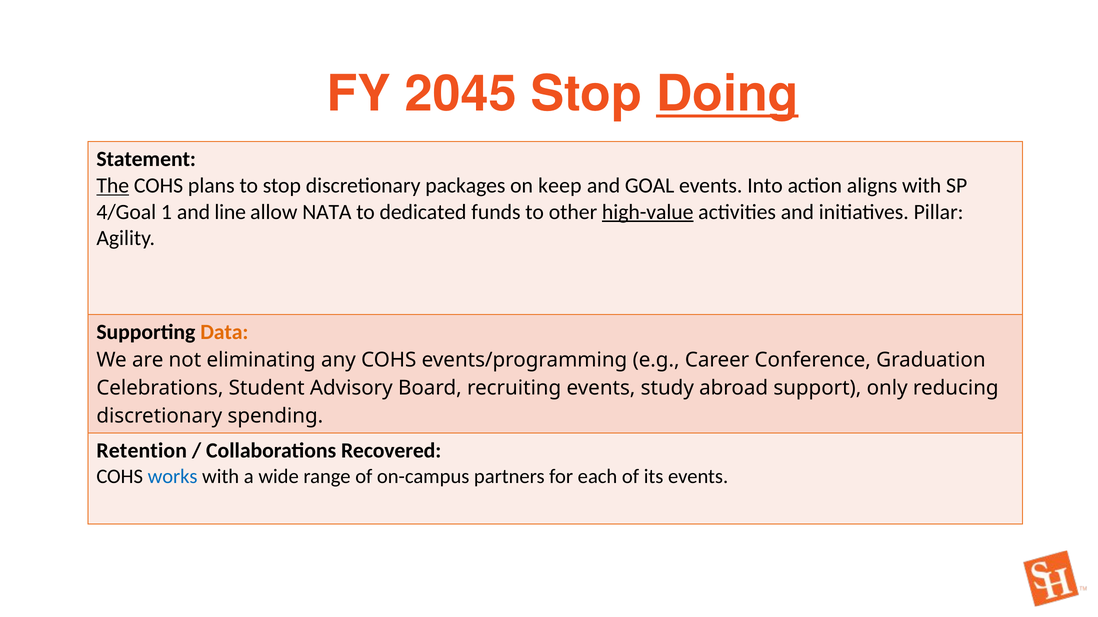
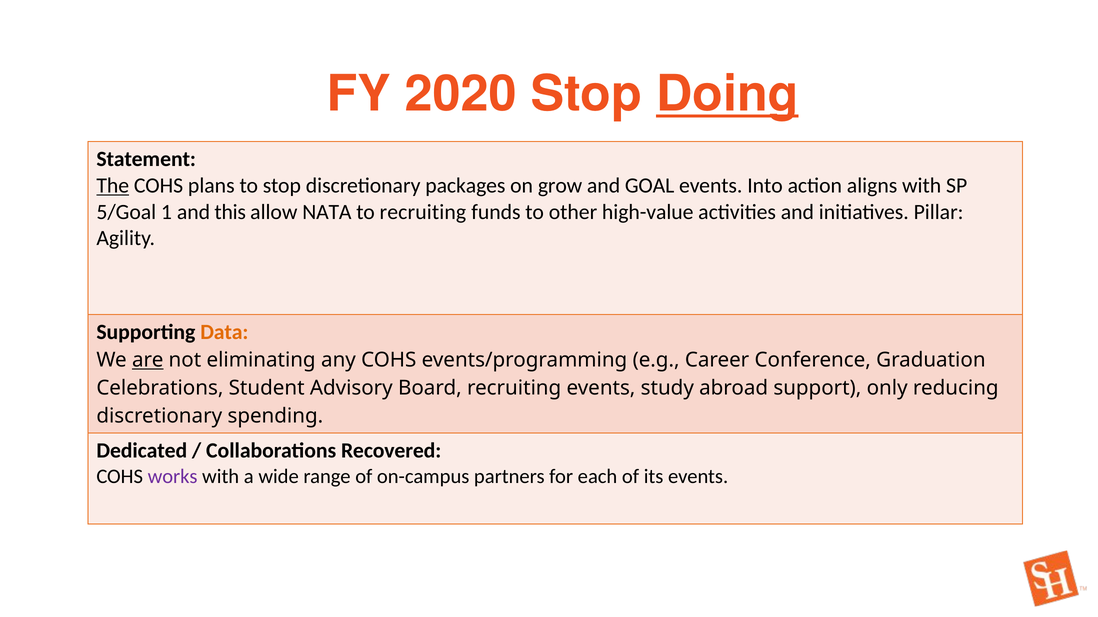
2045: 2045 -> 2020
keep: keep -> grow
4/Goal: 4/Goal -> 5/Goal
line: line -> this
to dedicated: dedicated -> recruiting
high-value underline: present -> none
are underline: none -> present
Retention: Retention -> Dedicated
works colour: blue -> purple
